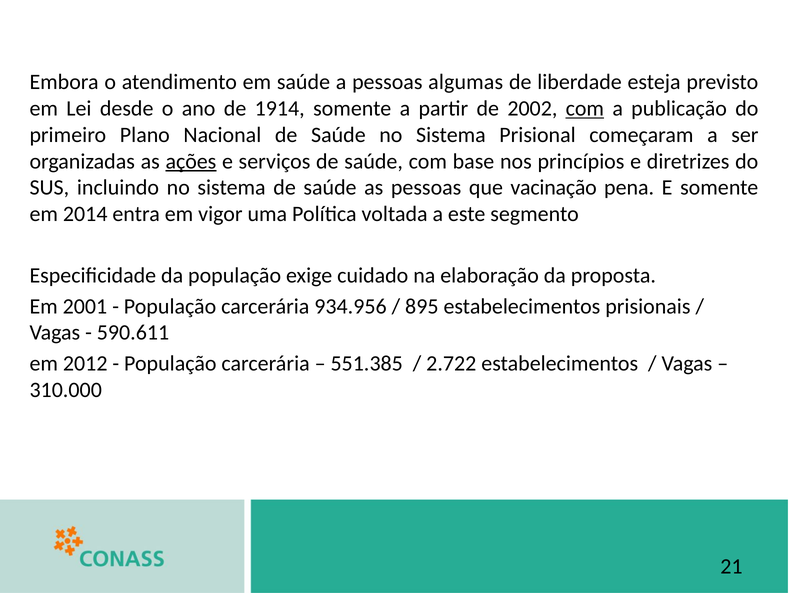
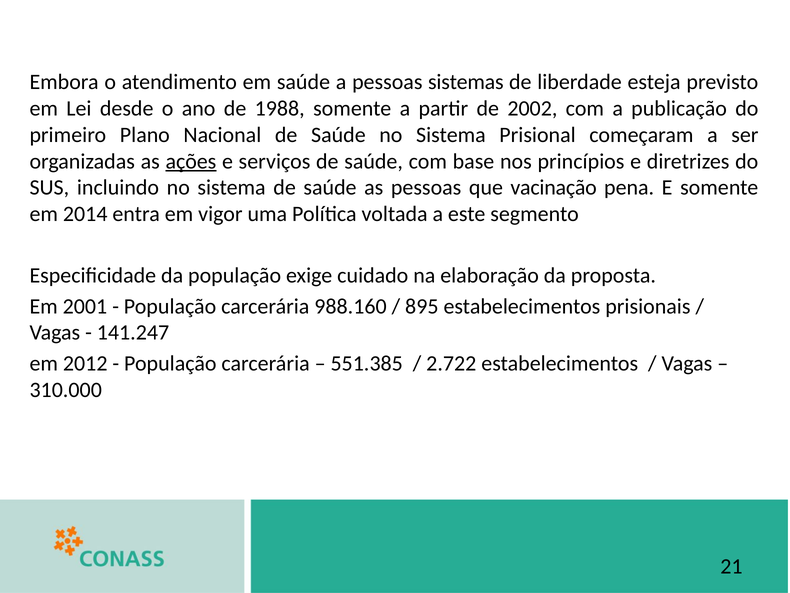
algumas: algumas -> sistemas
1914: 1914 -> 1988
com at (585, 108) underline: present -> none
934.956: 934.956 -> 988.160
590.611: 590.611 -> 141.247
